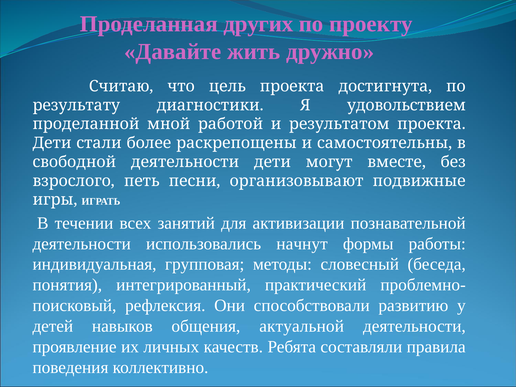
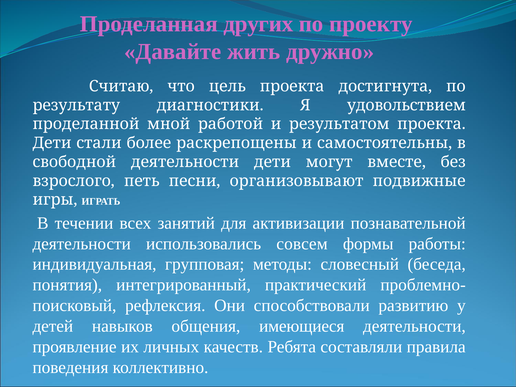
начнут: начнут -> совсем
актуальной: актуальной -> имеющиеся
